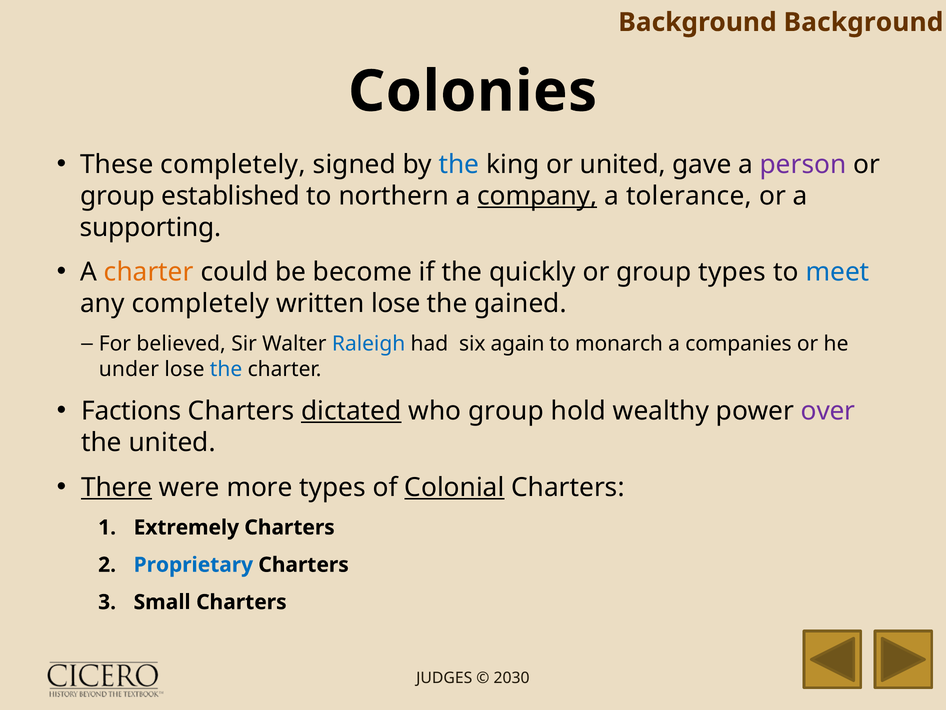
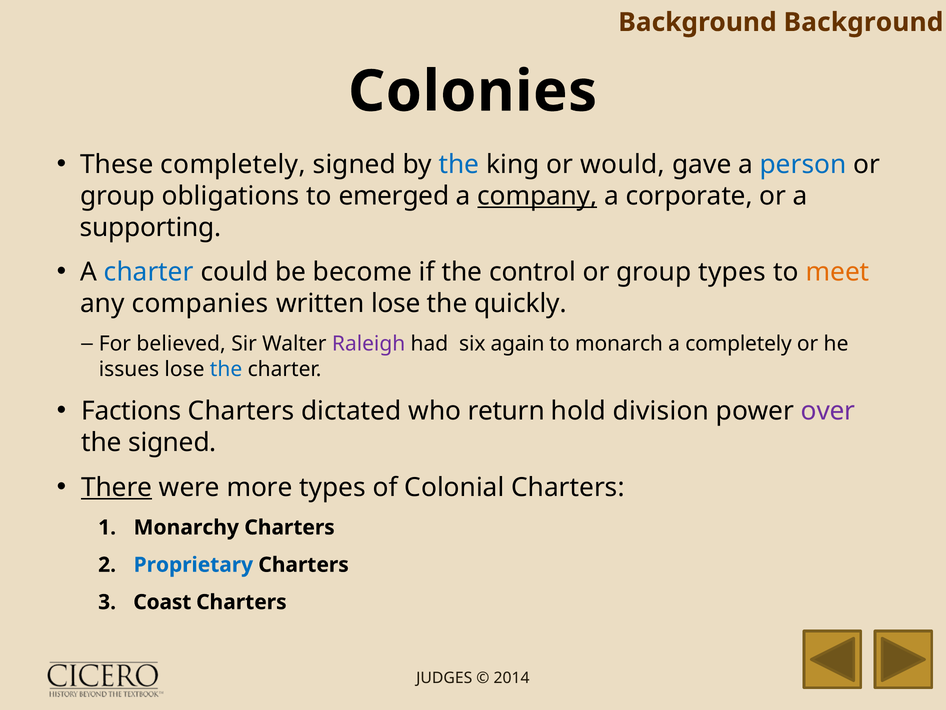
or united: united -> would
person colour: purple -> blue
established: established -> obligations
northern: northern -> emerged
tolerance: tolerance -> corporate
charter at (149, 272) colour: orange -> blue
quickly: quickly -> control
meet colour: blue -> orange
any completely: completely -> companies
gained: gained -> quickly
Raleigh colour: blue -> purple
a companies: companies -> completely
under: under -> issues
dictated underline: present -> none
who group: group -> return
wealthy: wealthy -> division
the united: united -> signed
Colonial underline: present -> none
Extremely: Extremely -> Monarchy
Small: Small -> Coast
2030: 2030 -> 2014
